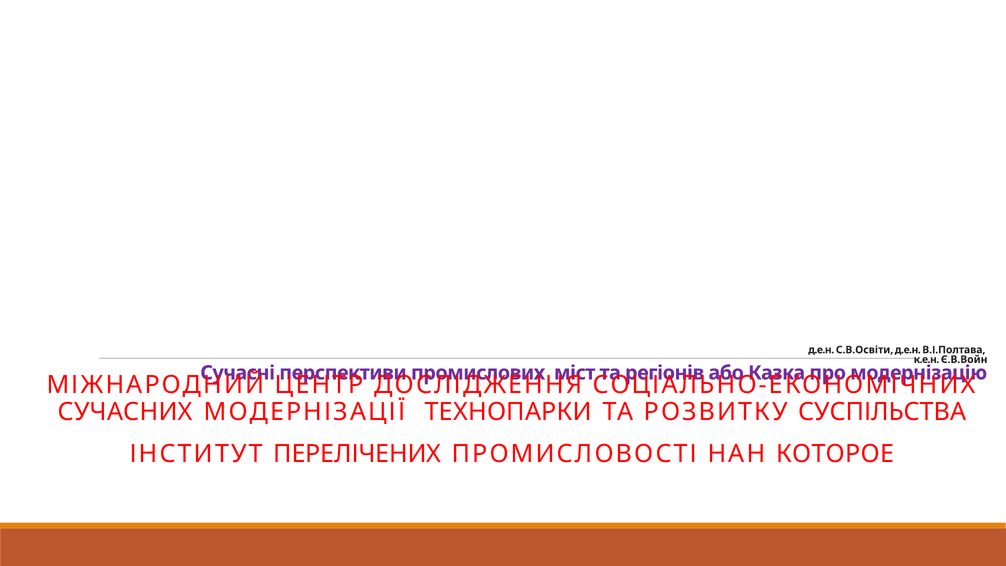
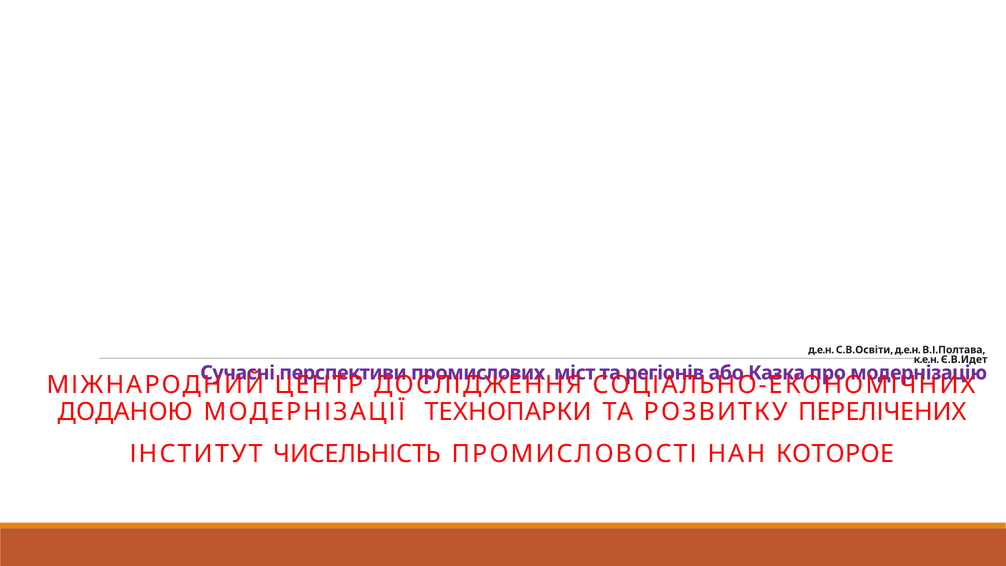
Є.В.Войн: Є.В.Войн -> Є.В.Идет
СУЧАСНИХ: СУЧАСНИХ -> ДОДАНОЮ
СУСПІЛЬСТВА: СУСПІЛЬСТВА -> ПЕРЕЛІЧЕНИХ
ПЕРЕЛІЧЕНИХ: ПЕРЕЛІЧЕНИХ -> ЧИСЕЛЬНІСТЬ
